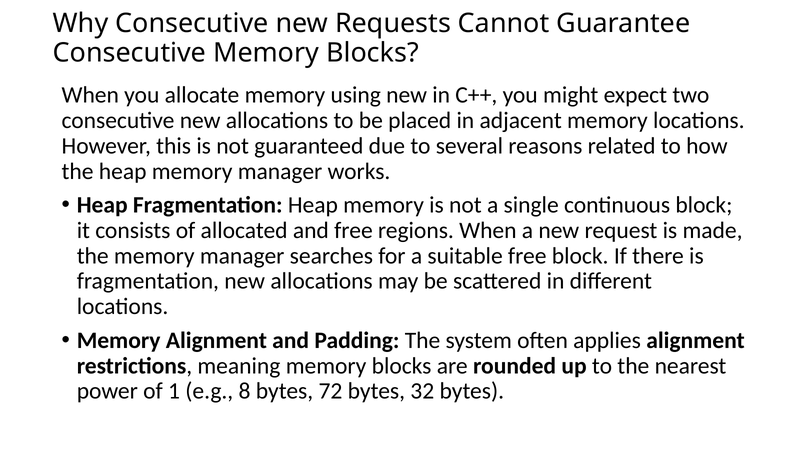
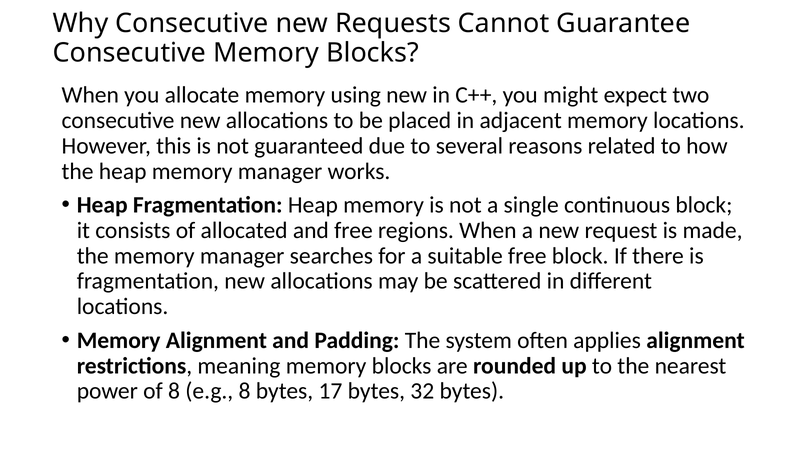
of 1: 1 -> 8
72: 72 -> 17
